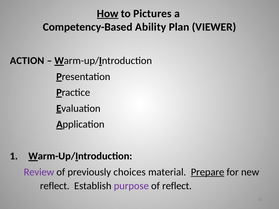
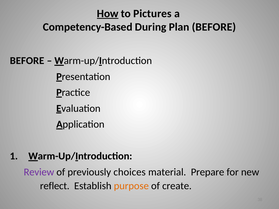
Ability: Ability -> During
Plan VIEWER: VIEWER -> BEFORE
ACTION at (27, 61): ACTION -> BEFORE
Prepare underline: present -> none
purpose colour: purple -> orange
of reflect: reflect -> create
